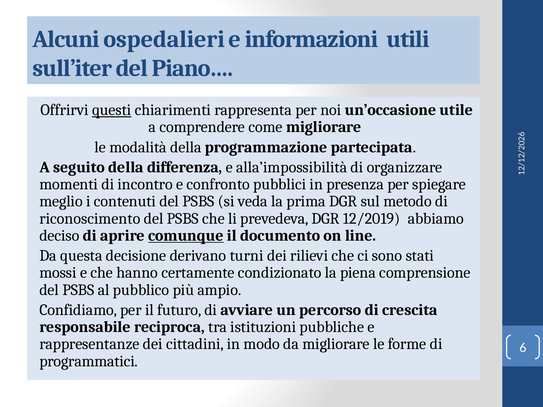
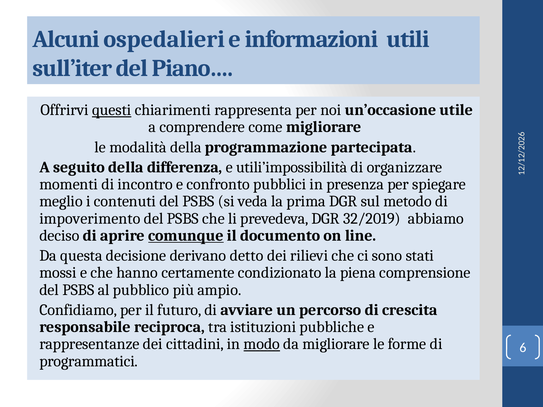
alla’impossibilità: alla’impossibilità -> utili’impossibilità
riconoscimento: riconoscimento -> impoverimento
12/2019: 12/2019 -> 32/2019
turni: turni -> detto
modo underline: none -> present
